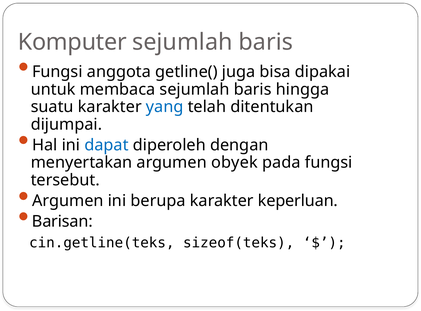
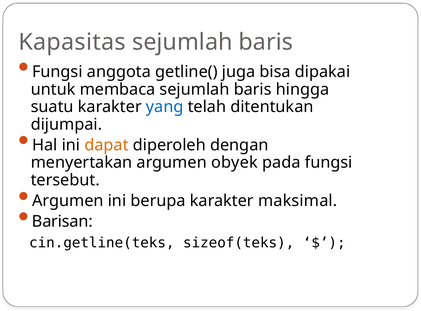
Komputer: Komputer -> Kapasitas
dapat colour: blue -> orange
keperluan: keperluan -> maksimal
